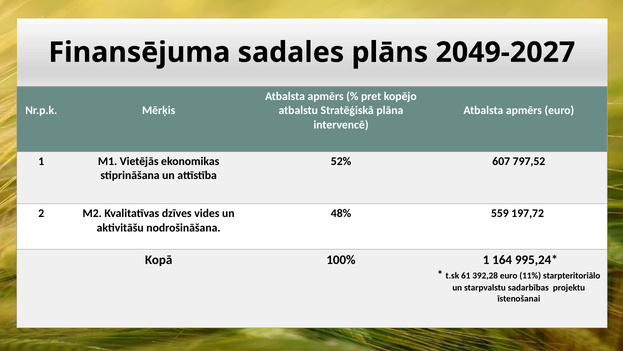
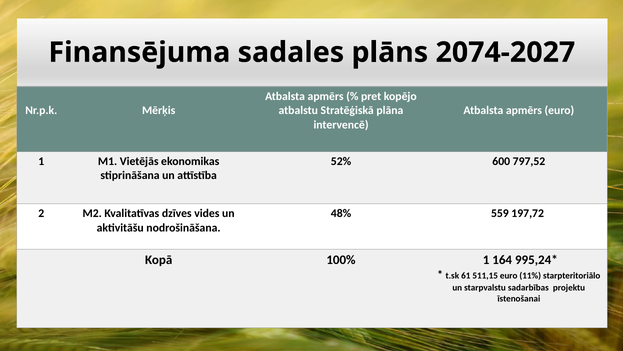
2049-2027: 2049-2027 -> 2074-2027
607: 607 -> 600
392,28: 392,28 -> 511,15
